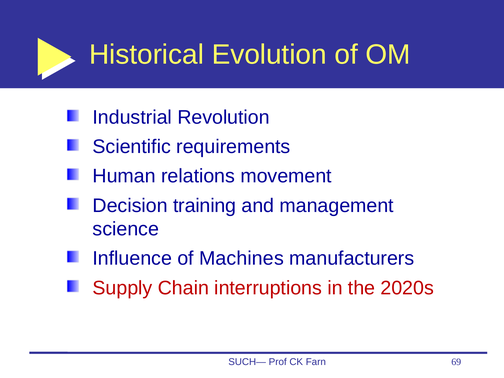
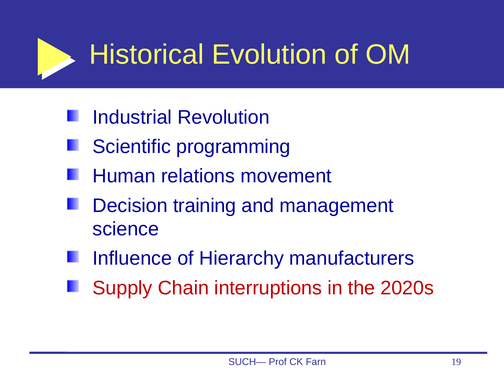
requirements: requirements -> programming
Machines: Machines -> Hierarchy
69: 69 -> 19
